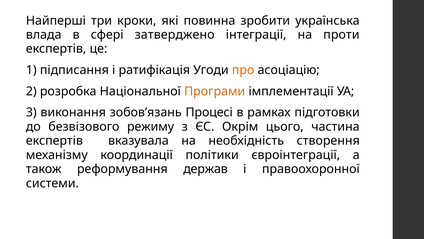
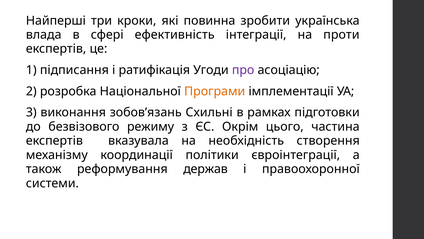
затверджено: затверджено -> ефективність
про colour: orange -> purple
Процесі: Процесі -> Схильні
